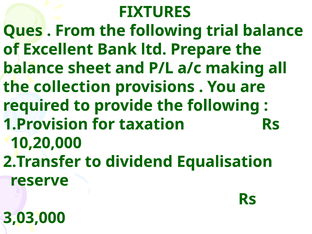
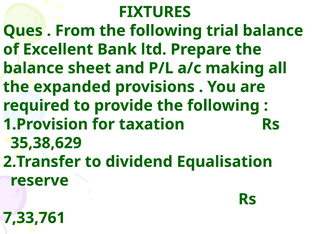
collection: collection -> expanded
10,20,000: 10,20,000 -> 35,38,629
3,03,000: 3,03,000 -> 7,33,761
